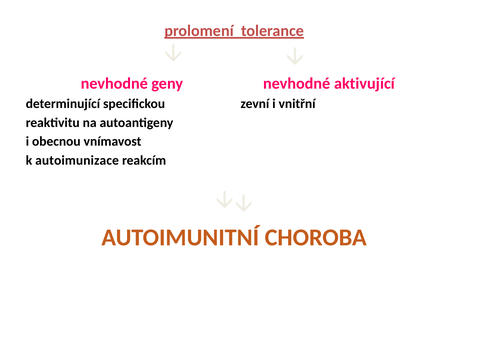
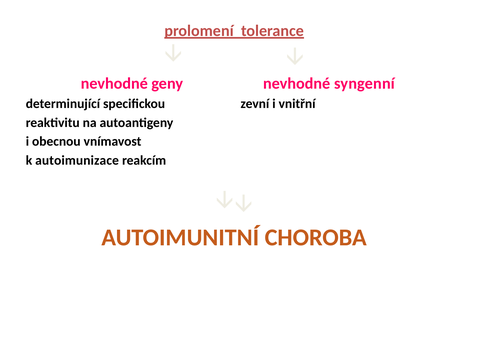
aktivující: aktivující -> syngenní
